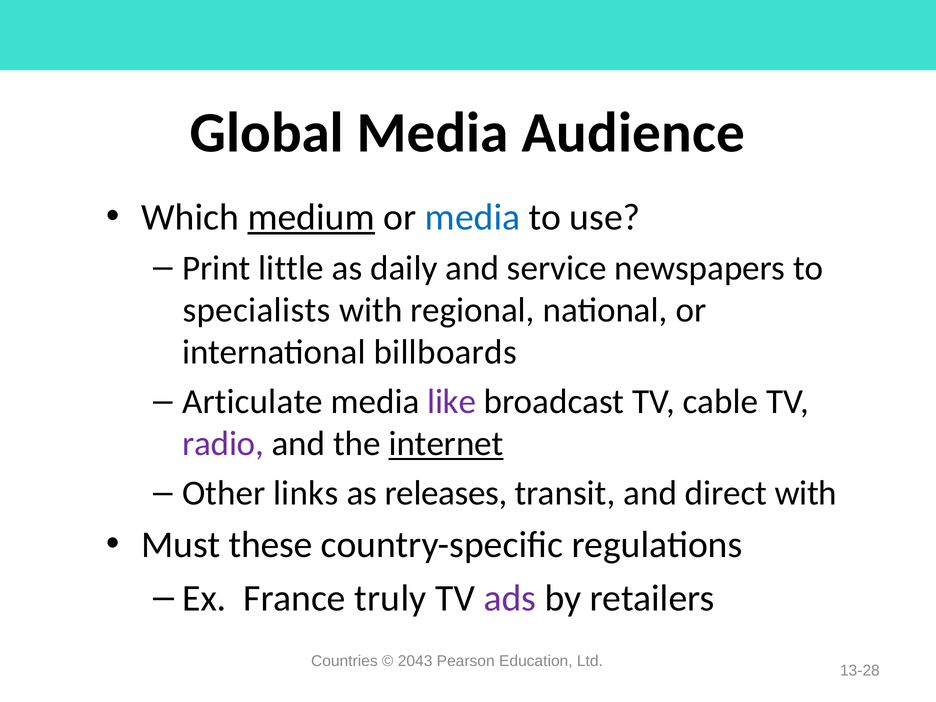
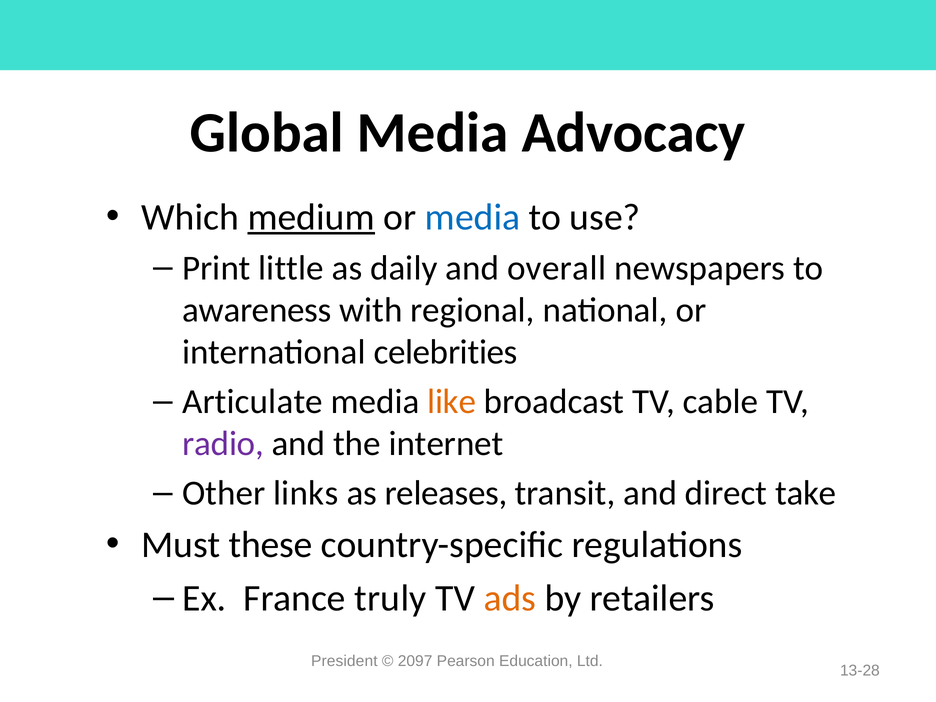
Audience: Audience -> Advocacy
service: service -> overall
specialists: specialists -> awareness
billboards: billboards -> celebrities
like colour: purple -> orange
internet underline: present -> none
direct with: with -> take
ads colour: purple -> orange
Countries: Countries -> President
2043: 2043 -> 2097
